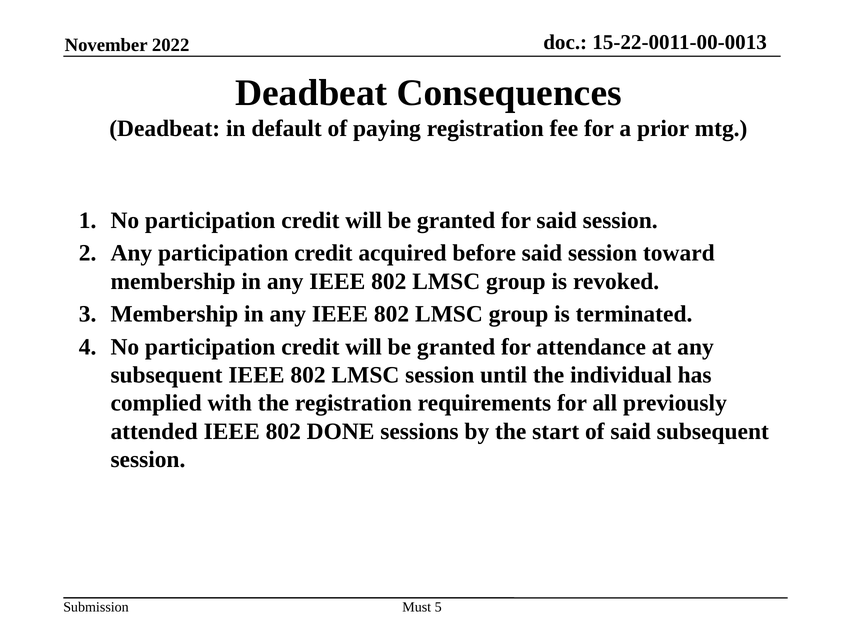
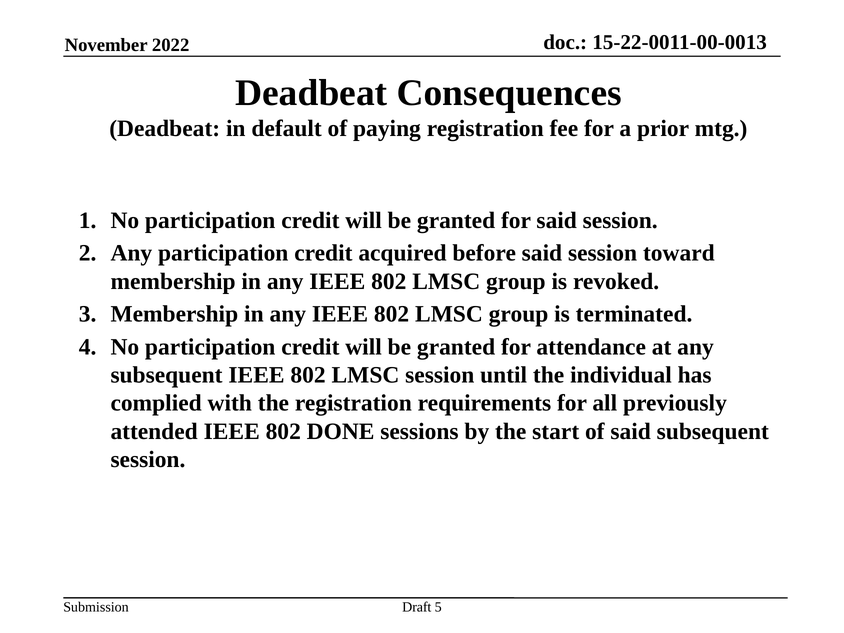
Must: Must -> Draft
